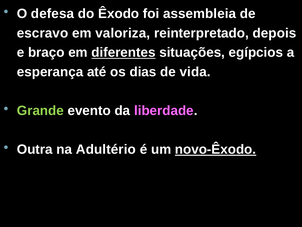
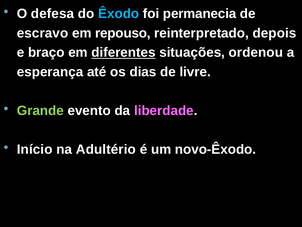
Êxodo colour: white -> light blue
assembleia: assembleia -> permanecia
valoriza: valoriza -> repouso
egípcios: egípcios -> ordenou
vida: vida -> livre
Outra: Outra -> Início
novo-Êxodo underline: present -> none
